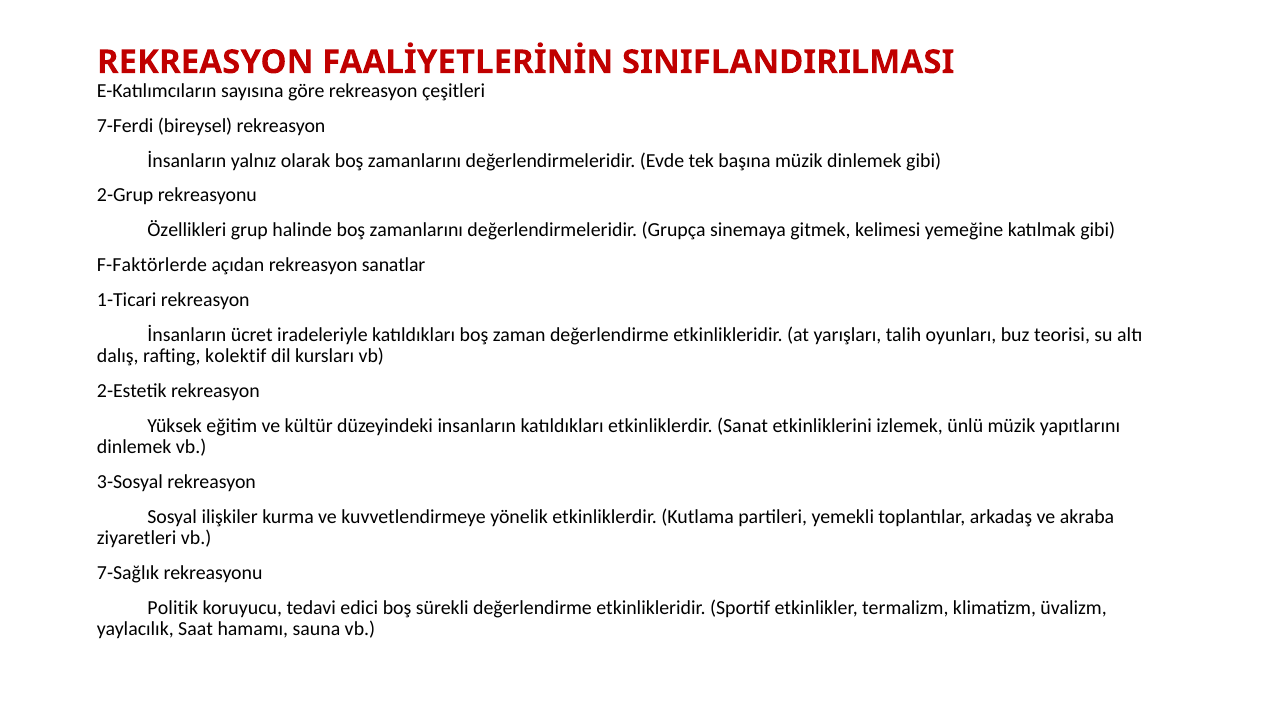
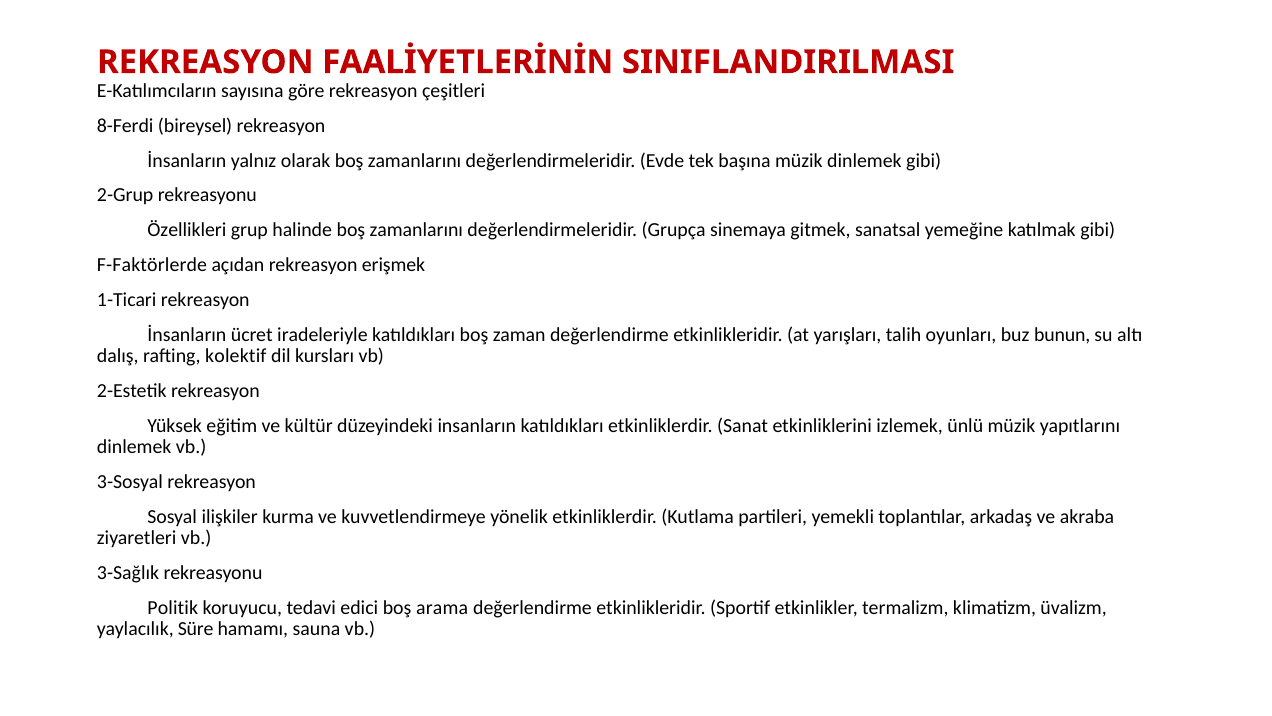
7-Ferdi: 7-Ferdi -> 8-Ferdi
kelimesi: kelimesi -> sanatsal
sanatlar: sanatlar -> erişmek
teorisi: teorisi -> bunun
7-Sağlık: 7-Sağlık -> 3-Sağlık
sürekli: sürekli -> arama
Saat: Saat -> Süre
